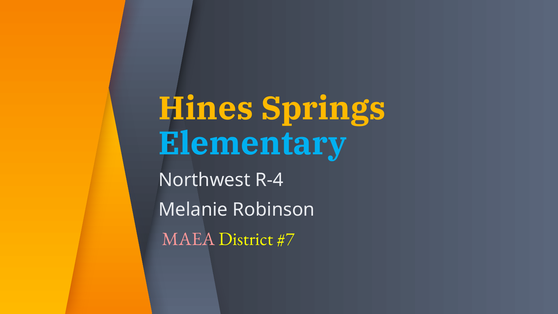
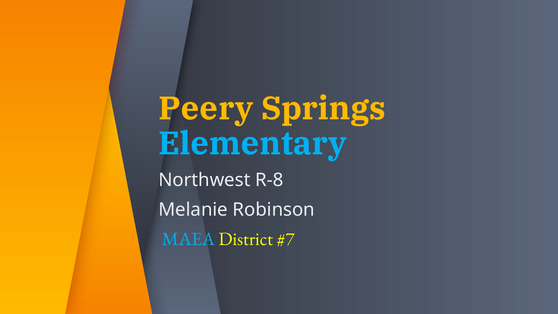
Hines: Hines -> Peery
R-4: R-4 -> R-8
MAEA colour: pink -> light blue
